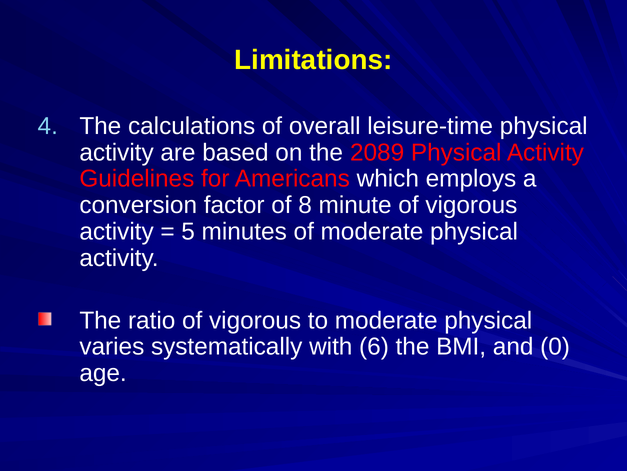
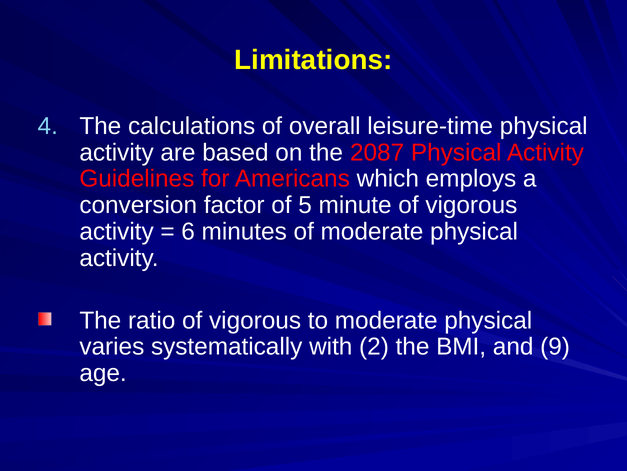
2089: 2089 -> 2087
8: 8 -> 5
5: 5 -> 6
6: 6 -> 2
0: 0 -> 9
